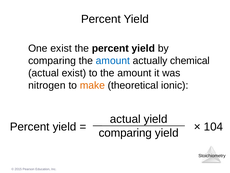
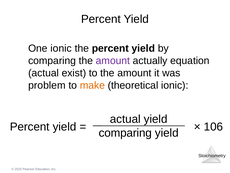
One exist: exist -> ionic
amount at (113, 61) colour: blue -> purple
chemical: chemical -> equation
nitrogen: nitrogen -> problem
104: 104 -> 106
